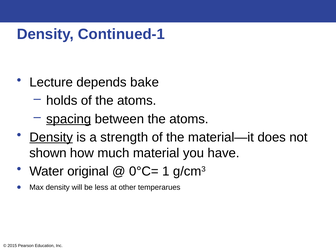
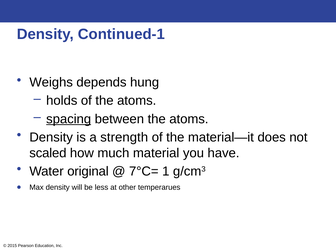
Lecture: Lecture -> Weighs
bake: bake -> hung
Density at (51, 137) underline: present -> none
shown: shown -> scaled
0°C=: 0°C= -> 7°C=
